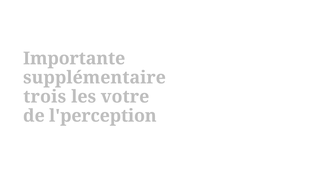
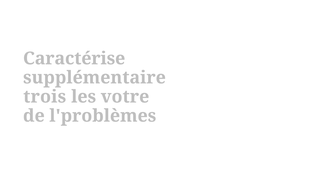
Importante: Importante -> Caractérise
l'perception: l'perception -> l'problèmes
